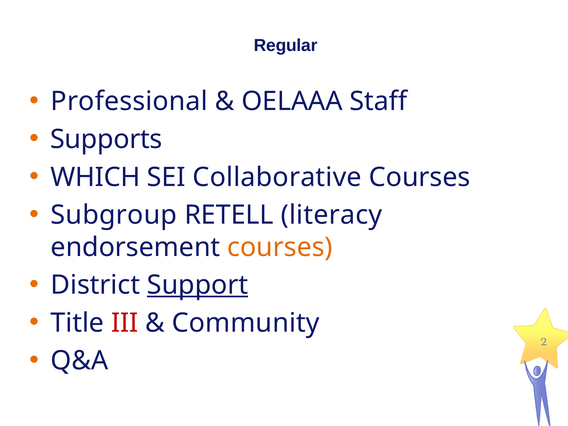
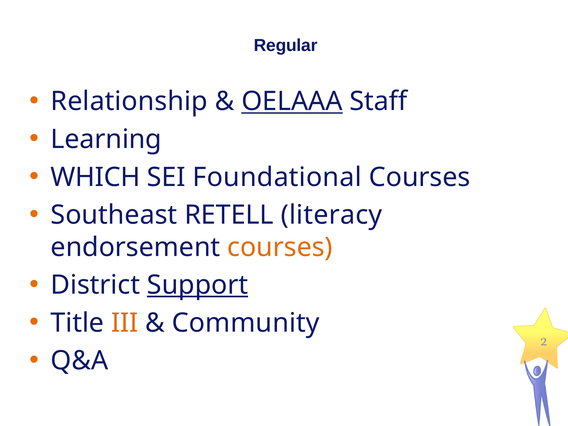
Professional: Professional -> Relationship
OELAAA underline: none -> present
Supports: Supports -> Learning
Collaborative: Collaborative -> Foundational
Subgroup: Subgroup -> Southeast
III colour: red -> orange
